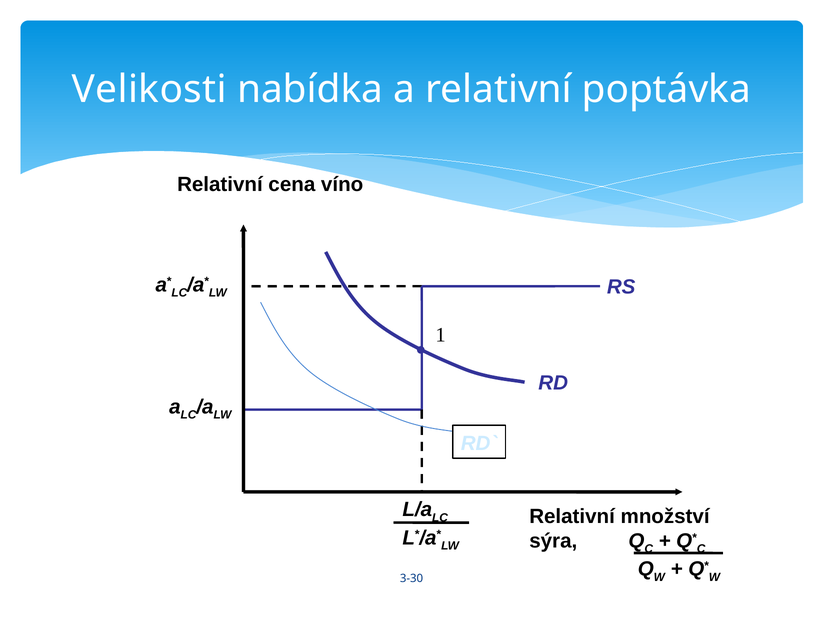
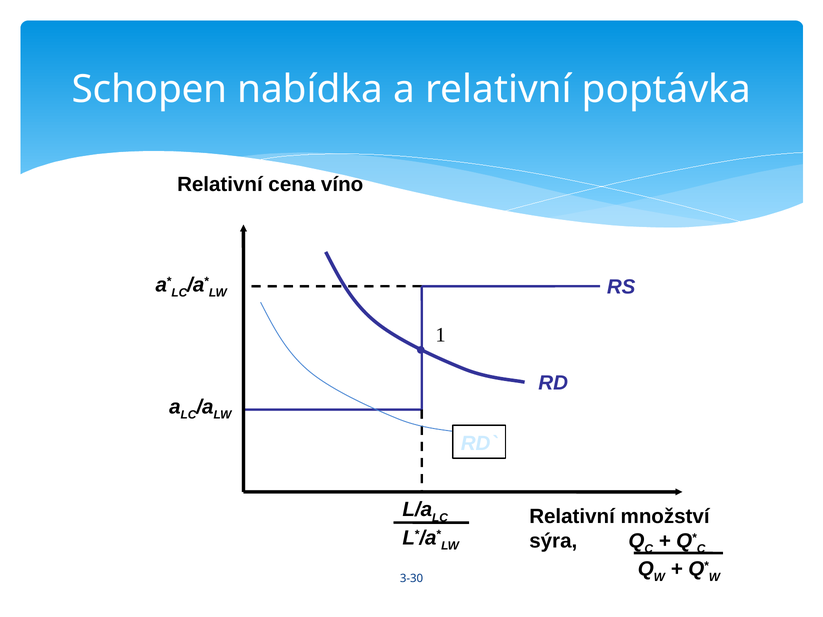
Velikosti: Velikosti -> Schopen
